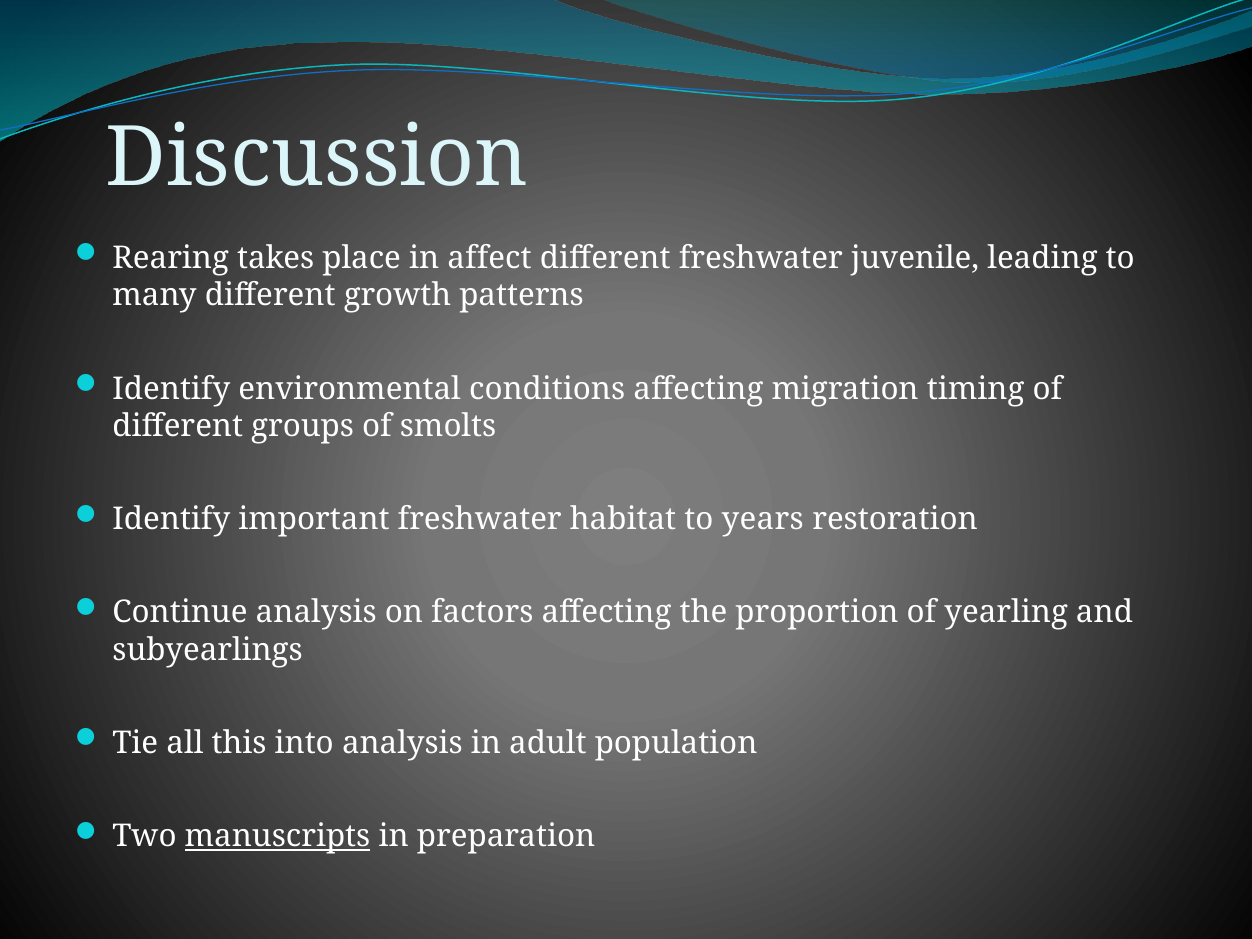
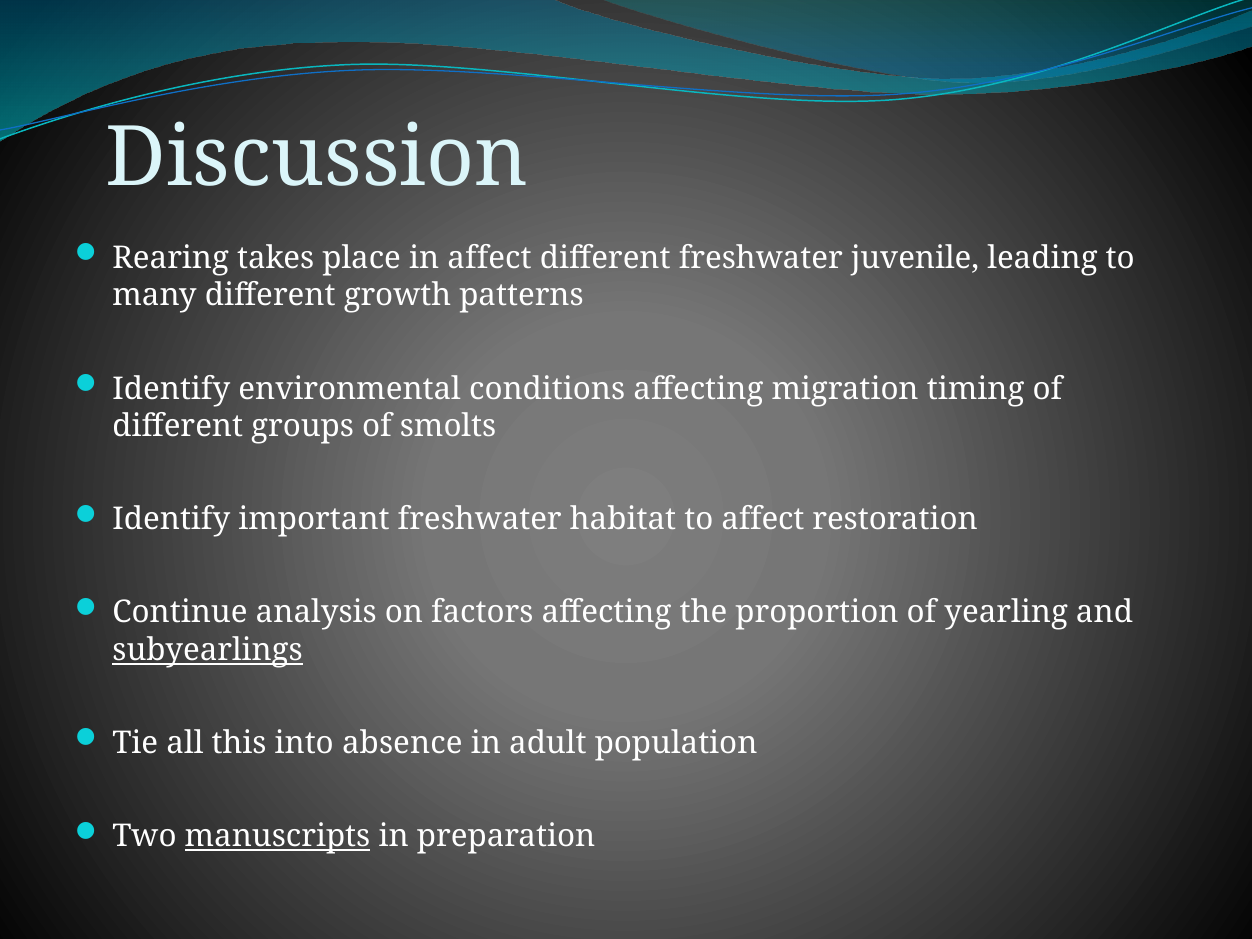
to years: years -> affect
subyearlings underline: none -> present
into analysis: analysis -> absence
